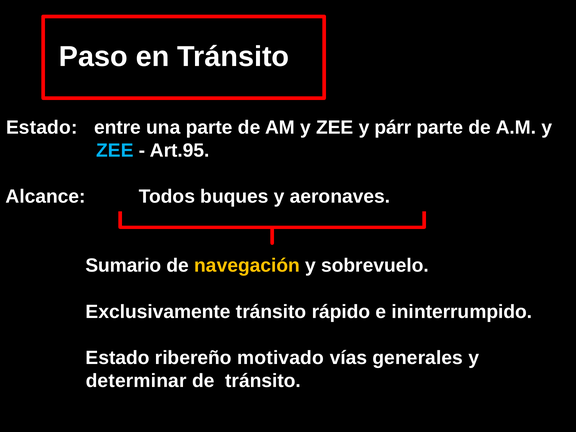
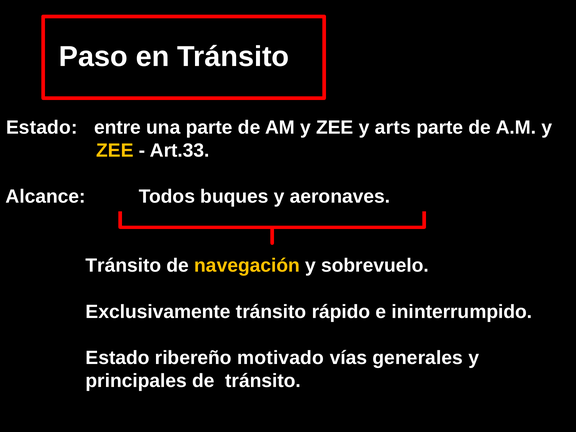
párr: párr -> arts
ZEE at (115, 150) colour: light blue -> yellow
Art.95: Art.95 -> Art.33
Sumario at (123, 266): Sumario -> Tránsito
determinar: determinar -> principales
